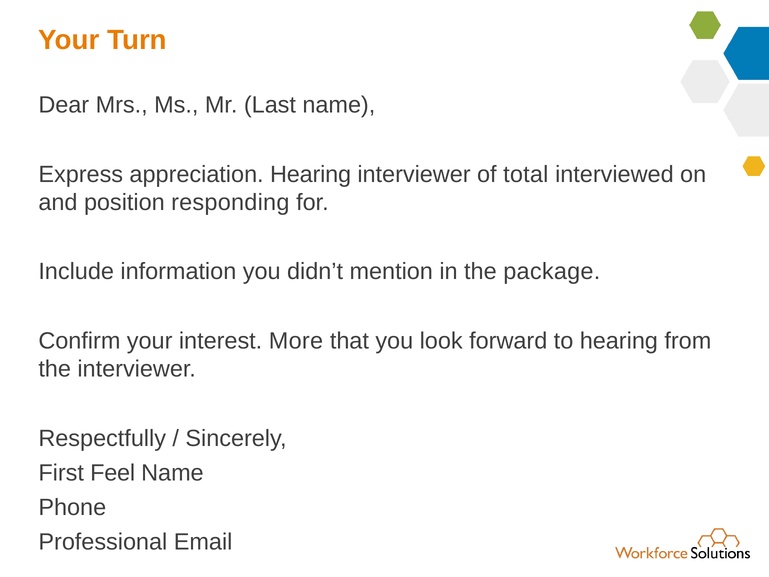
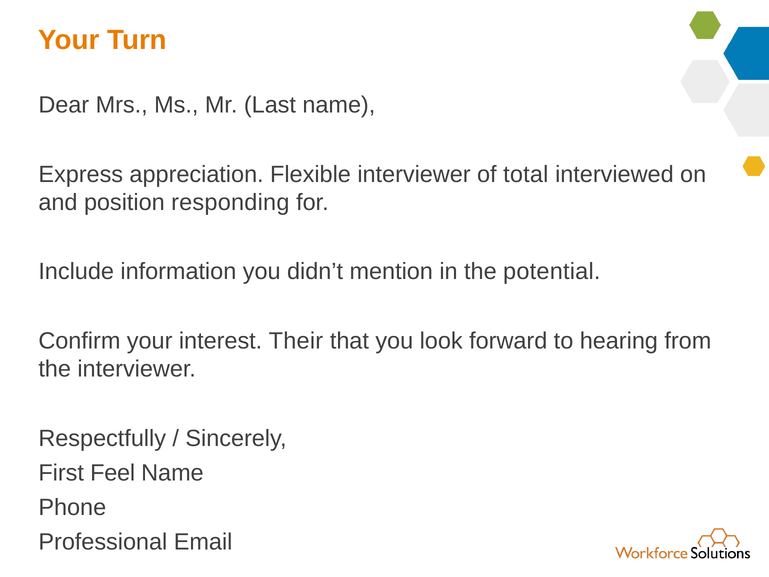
appreciation Hearing: Hearing -> Flexible
package: package -> potential
More: More -> Their
